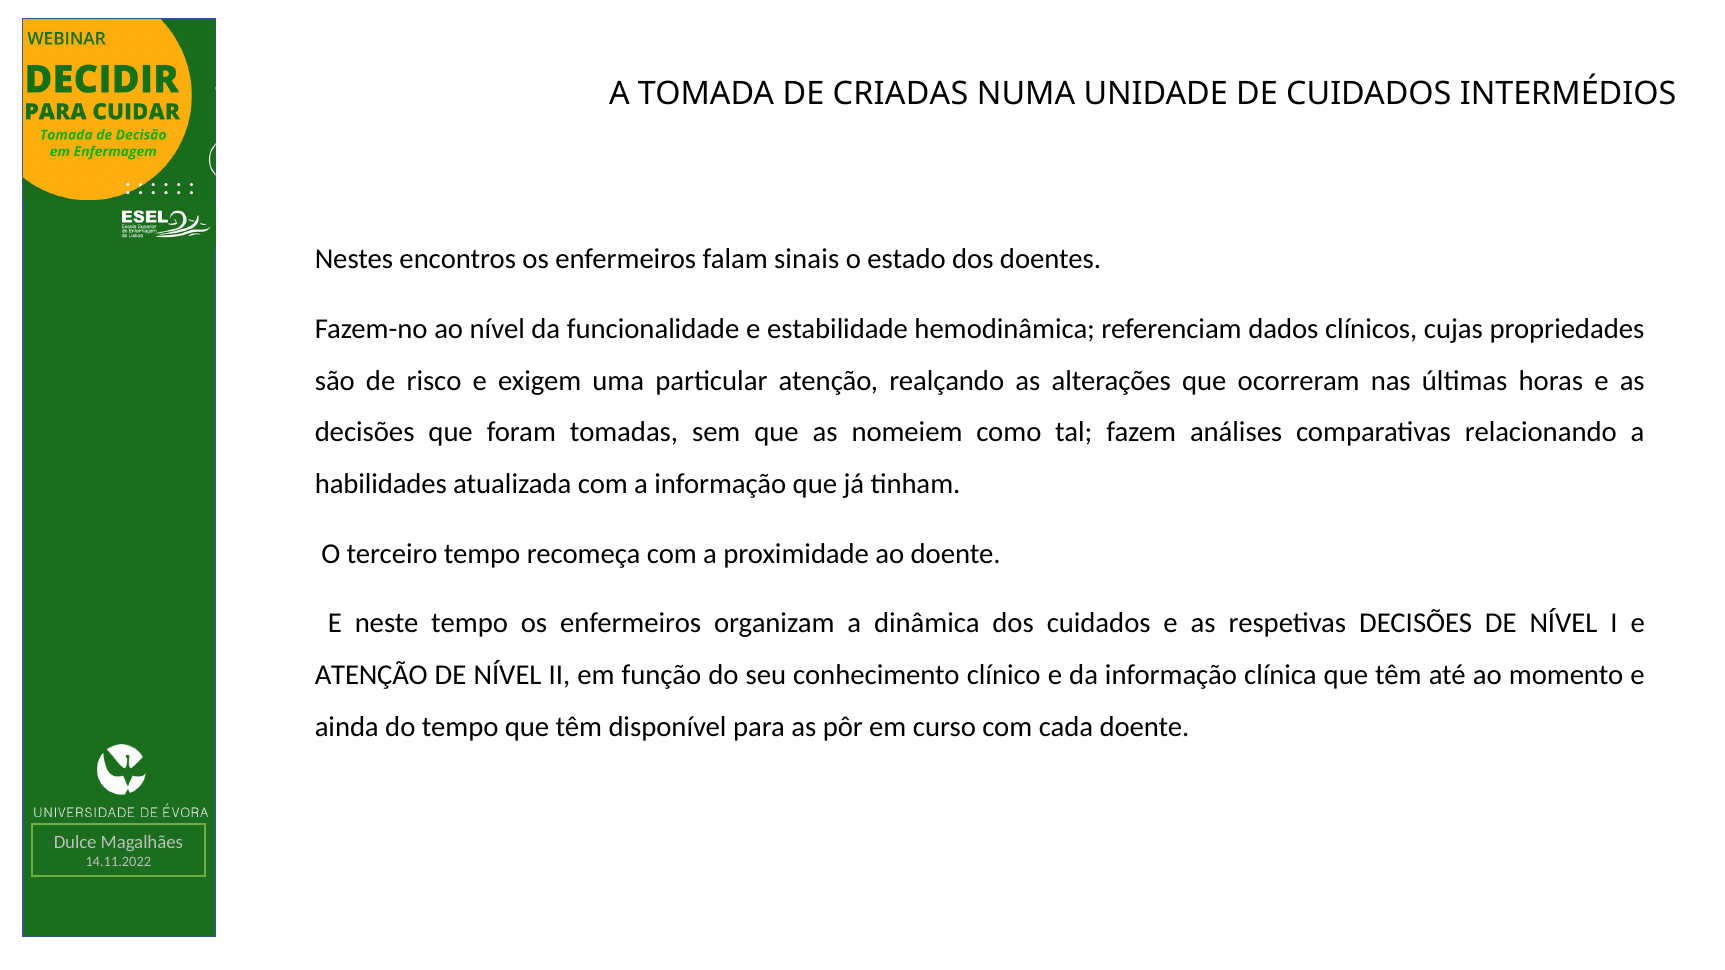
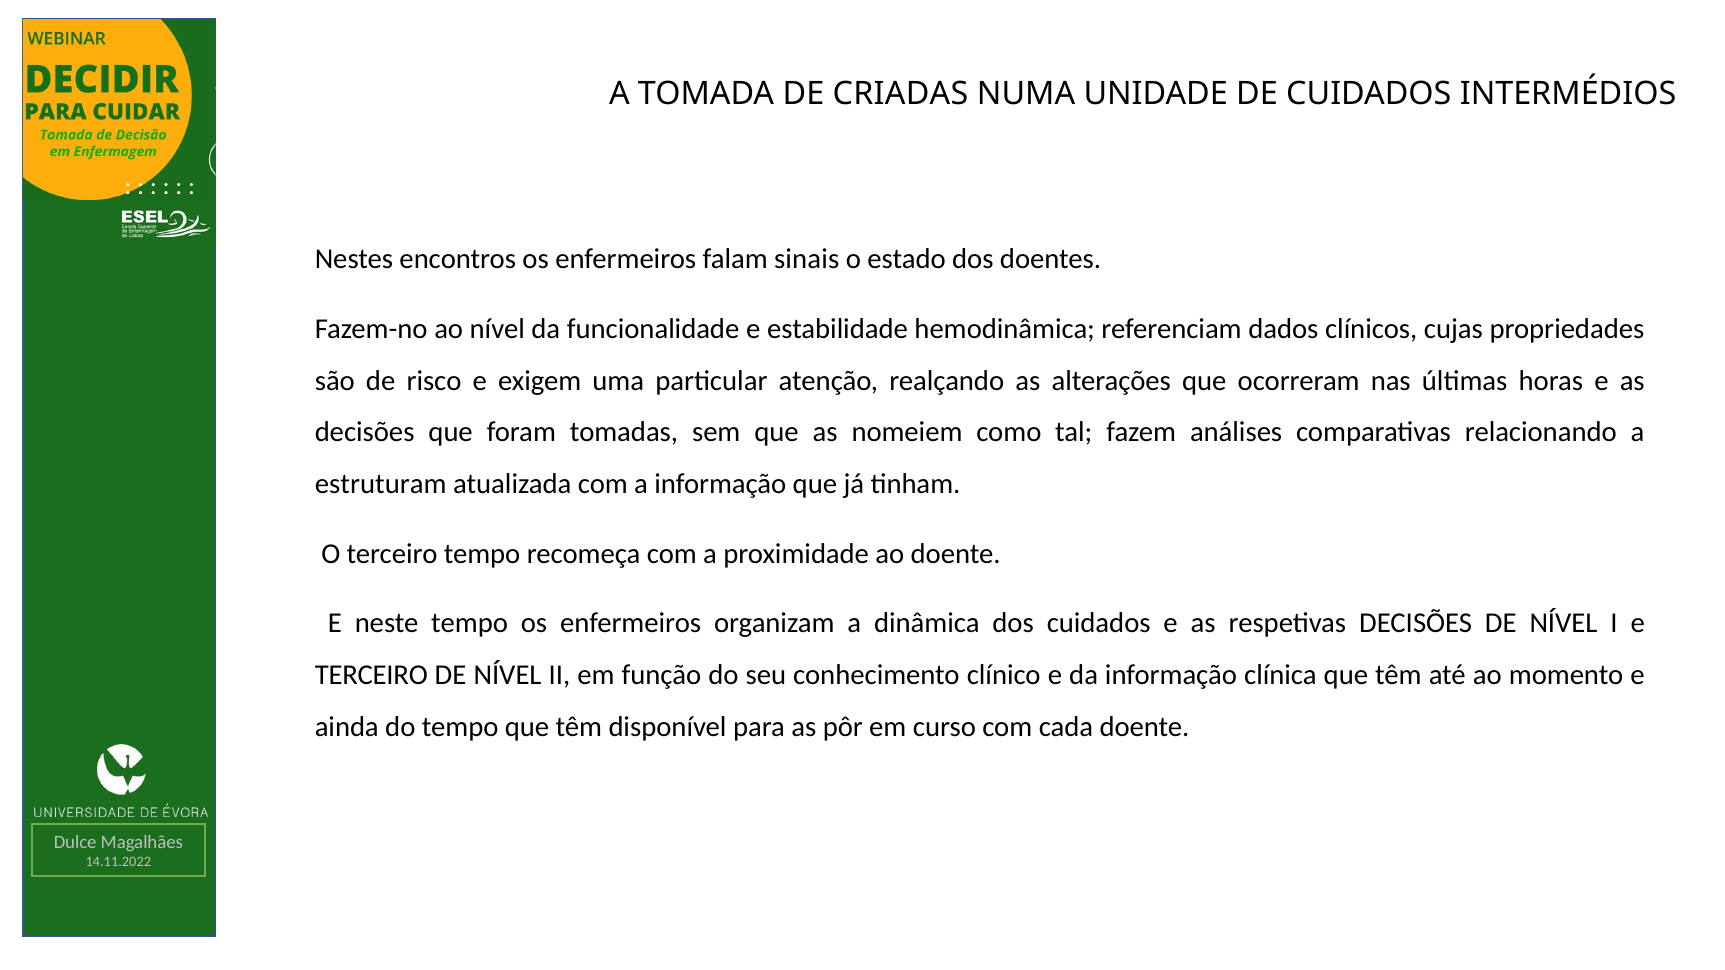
habilidades: habilidades -> estruturam
ATENÇÃO at (371, 675): ATENÇÃO -> TERCEIRO
